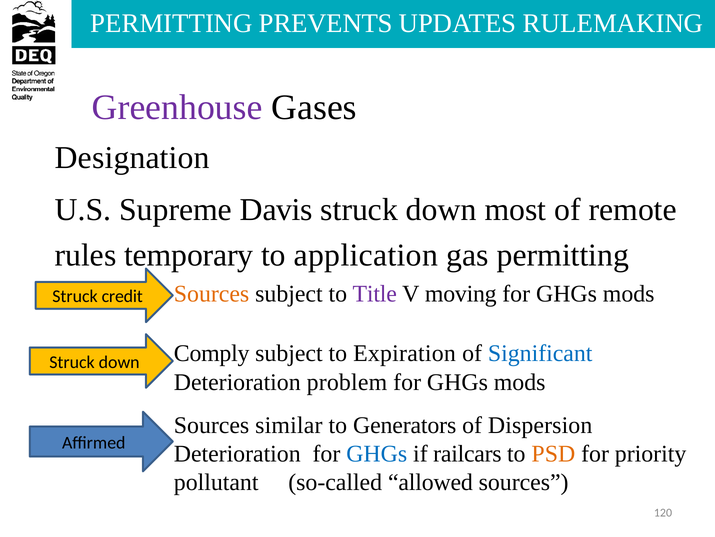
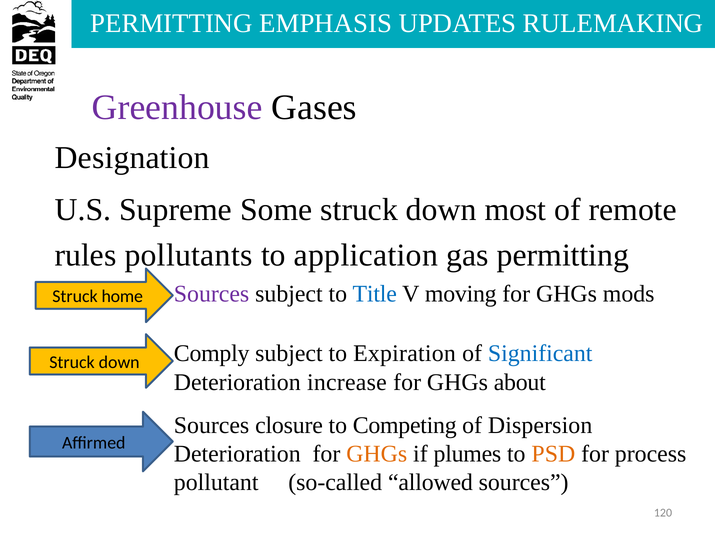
PREVENTS: PREVENTS -> EMPHASIS
Davis: Davis -> Some
temporary: temporary -> pollutants
Sources at (212, 294) colour: orange -> purple
Title colour: purple -> blue
credit: credit -> home
problem: problem -> increase
mods at (520, 382): mods -> about
similar: similar -> closure
Generators: Generators -> Competing
GHGs at (377, 453) colour: blue -> orange
railcars: railcars -> plumes
priority: priority -> process
